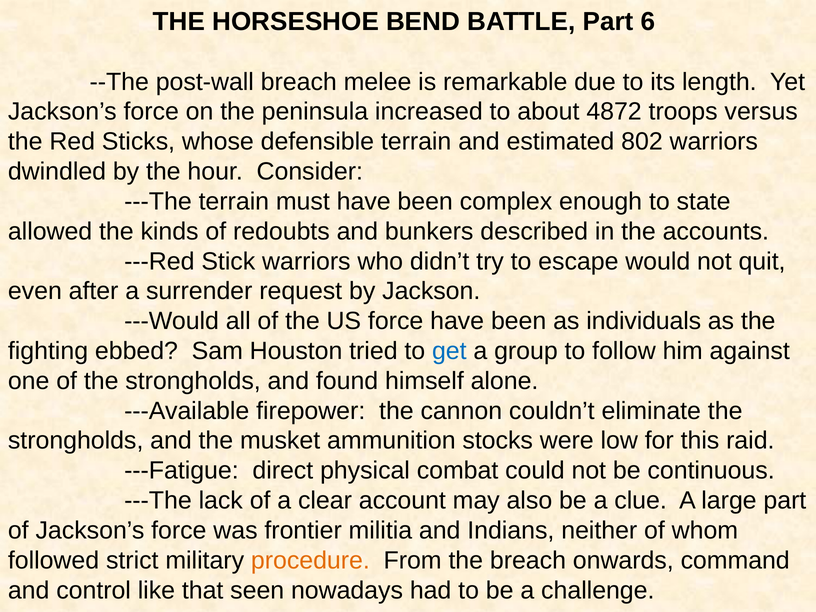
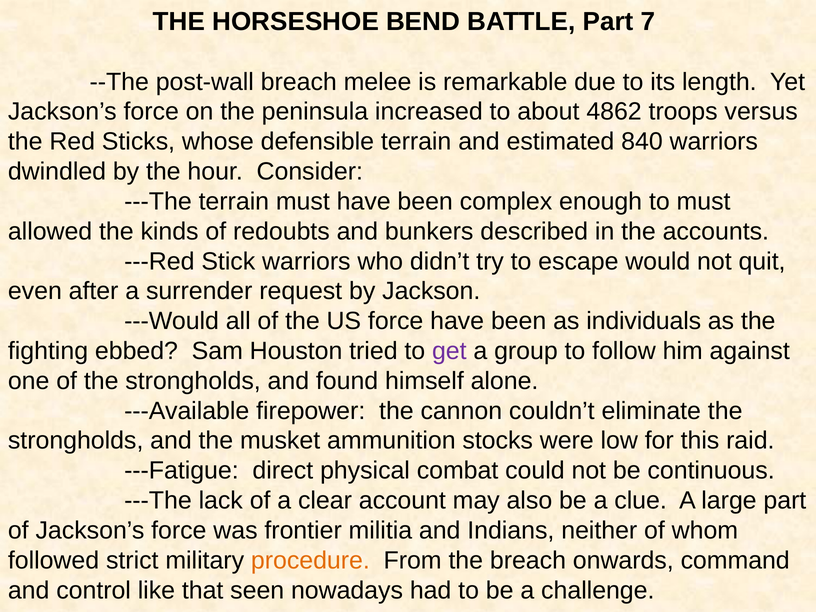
6: 6 -> 7
4872: 4872 -> 4862
802: 802 -> 840
to state: state -> must
get colour: blue -> purple
